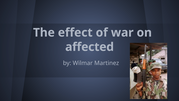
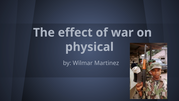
affected: affected -> physical
